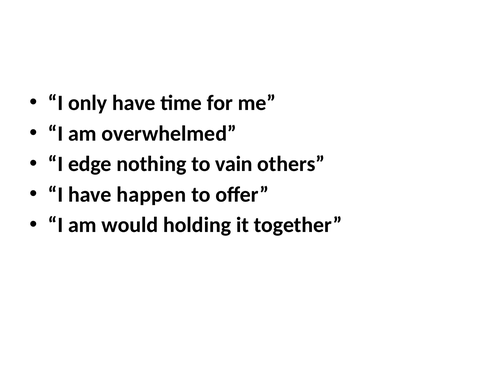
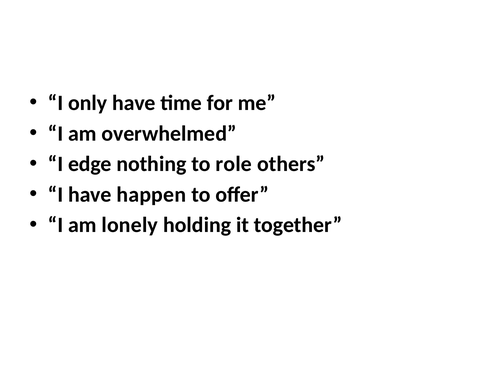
vain: vain -> role
would: would -> lonely
